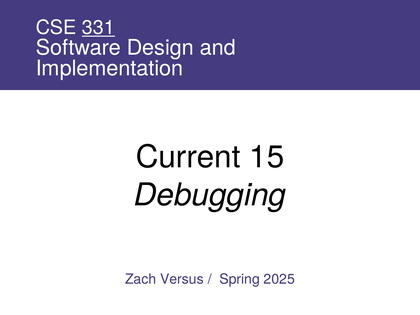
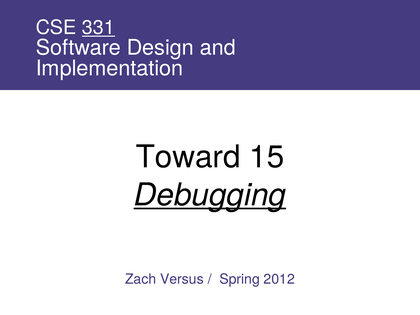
Current: Current -> Toward
Debugging underline: none -> present
2025: 2025 -> 2012
